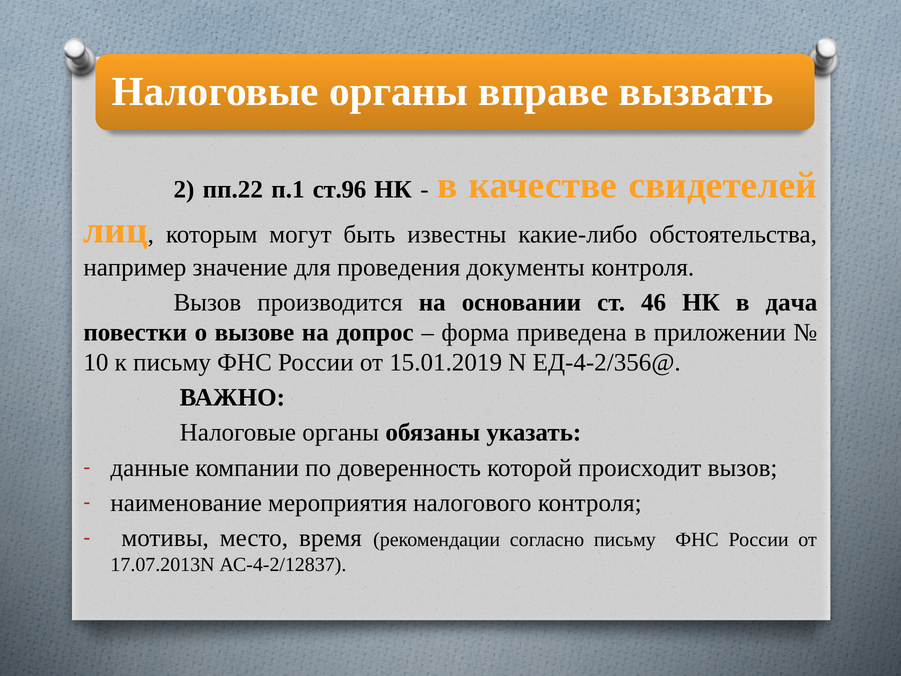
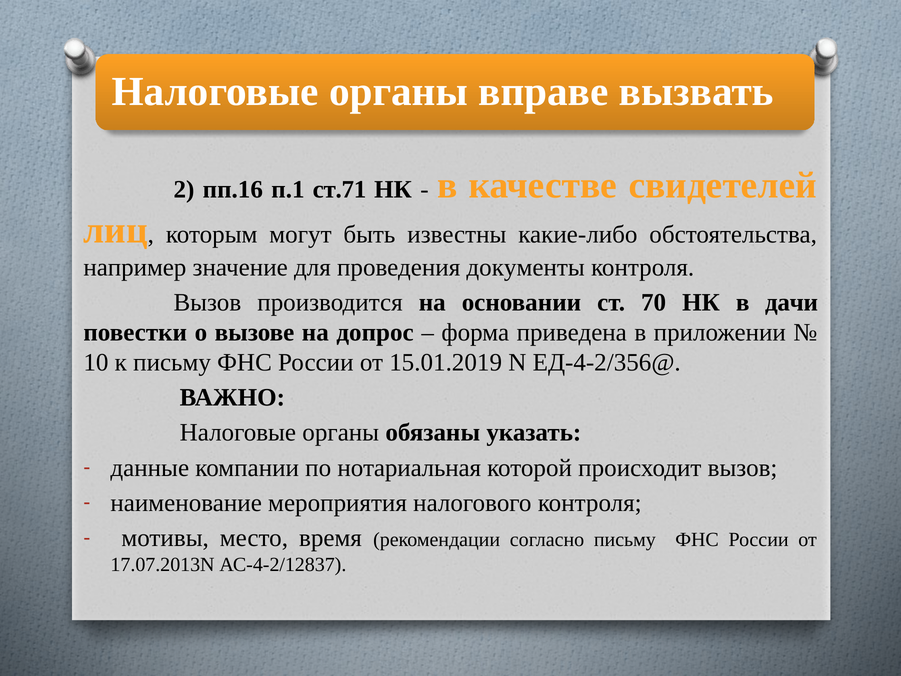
пп.22: пп.22 -> пп.16
ст.96: ст.96 -> ст.71
46: 46 -> 70
дача: дача -> дачи
доверенность: доверенность -> нотариальная
